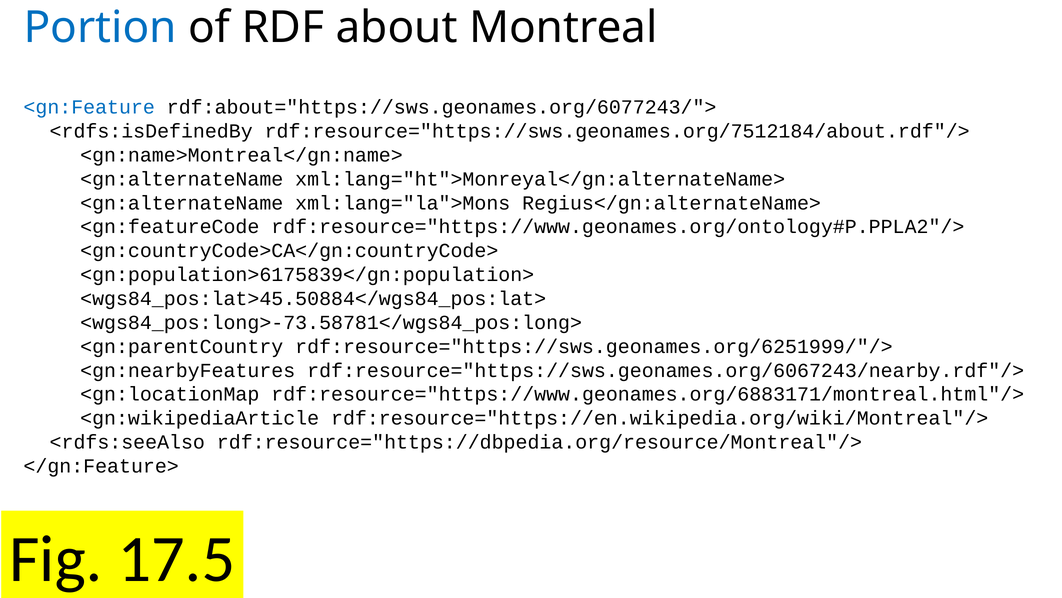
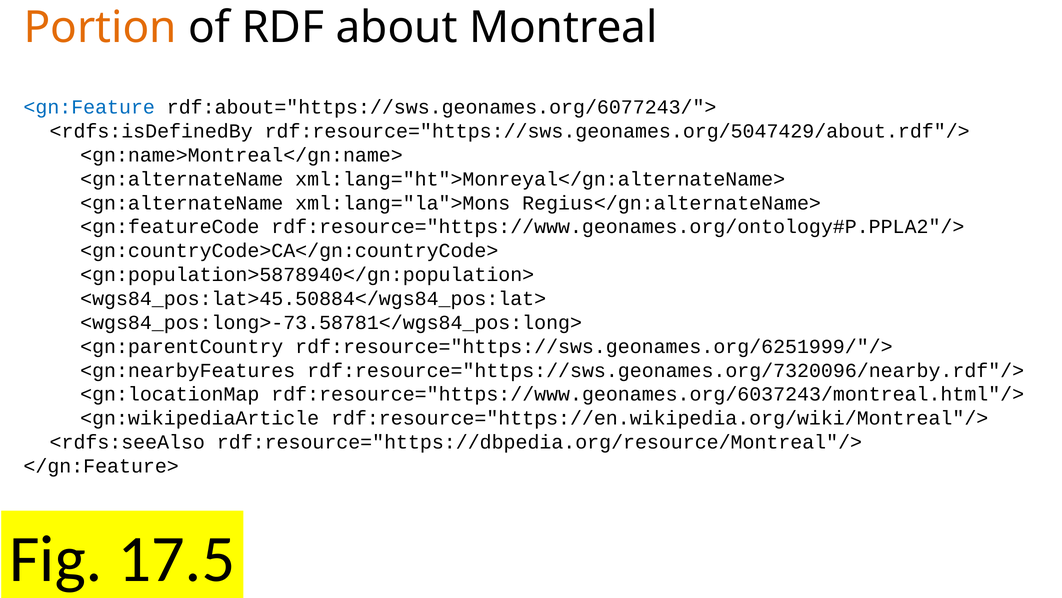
Portion colour: blue -> orange
rdf:resource="https://sws.geonames.org/7512184/about.rdf"/>: rdf:resource="https://sws.geonames.org/7512184/about.rdf"/> -> rdf:resource="https://sws.geonames.org/5047429/about.rdf"/>
<gn:population>6175839</gn:population>: <gn:population>6175839</gn:population> -> <gn:population>5878940</gn:population>
rdf:resource="https://sws.geonames.org/6067243/nearby.rdf"/>: rdf:resource="https://sws.geonames.org/6067243/nearby.rdf"/> -> rdf:resource="https://sws.geonames.org/7320096/nearby.rdf"/>
rdf:resource="https://www.geonames.org/6883171/montreal.html"/>: rdf:resource="https://www.geonames.org/6883171/montreal.html"/> -> rdf:resource="https://www.geonames.org/6037243/montreal.html"/>
